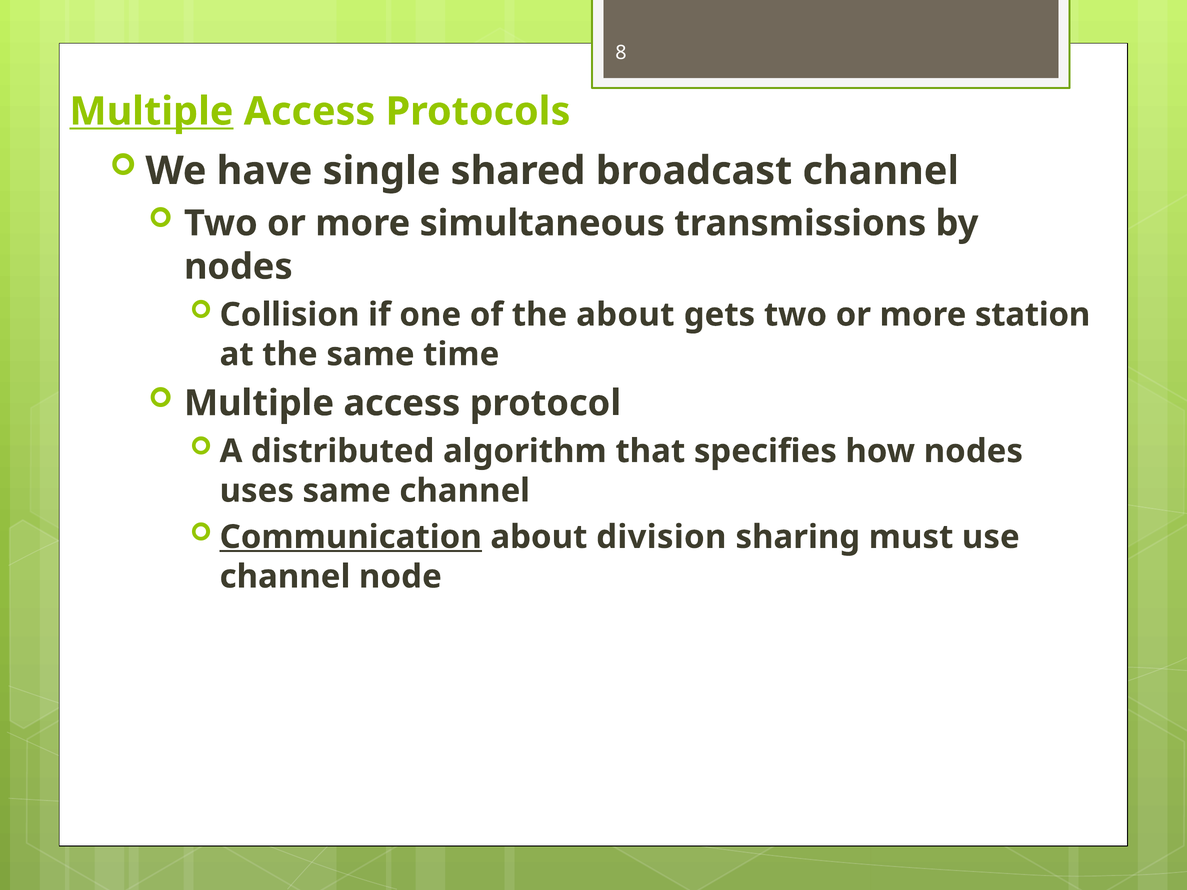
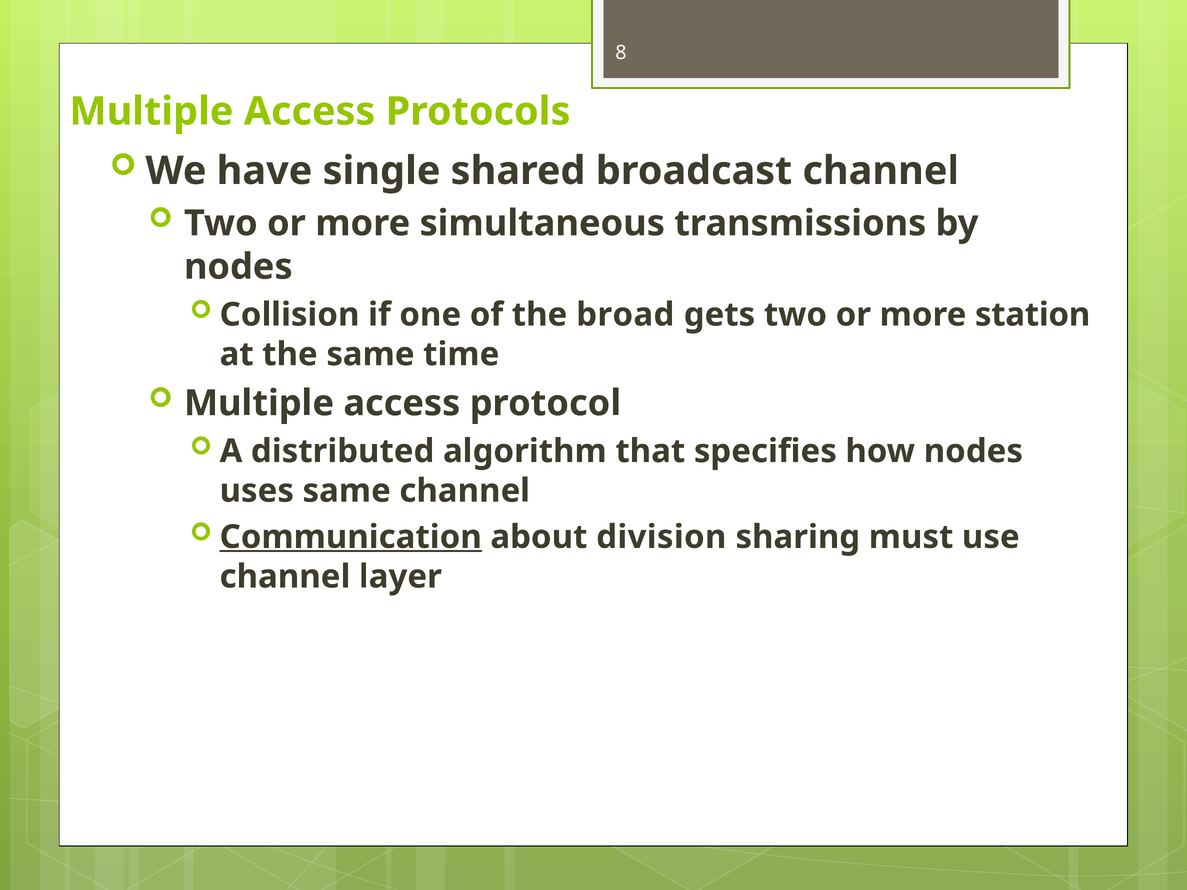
Multiple at (151, 112) underline: present -> none
the about: about -> broad
node: node -> layer
